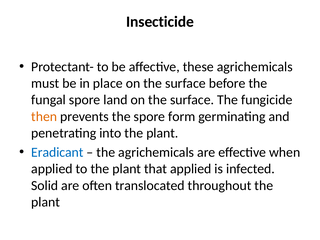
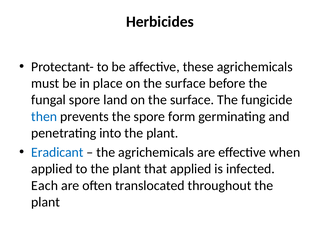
Insecticide: Insecticide -> Herbicides
then colour: orange -> blue
Solid: Solid -> Each
